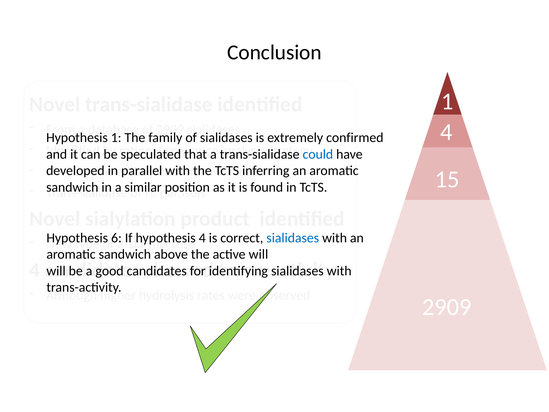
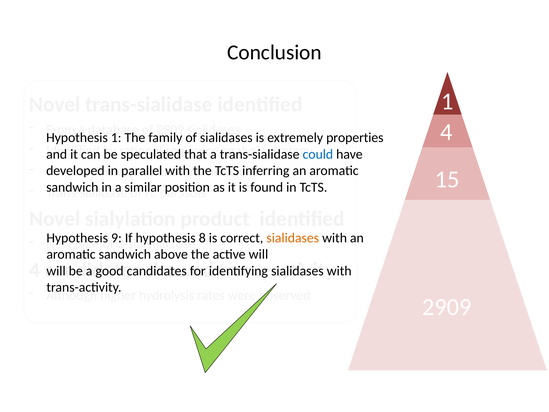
extremely confirmed: confirmed -> properties
6: 6 -> 9
4 at (202, 238): 4 -> 8
sialidases at (293, 238) colour: blue -> orange
